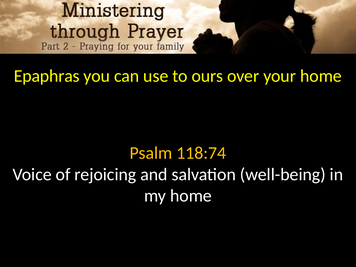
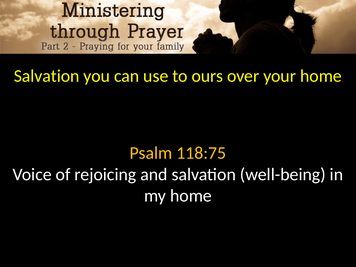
Epaphras at (47, 76): Epaphras -> Salvation
118:74: 118:74 -> 118:75
